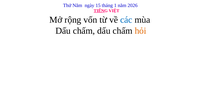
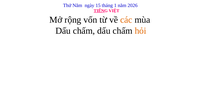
các colour: blue -> orange
